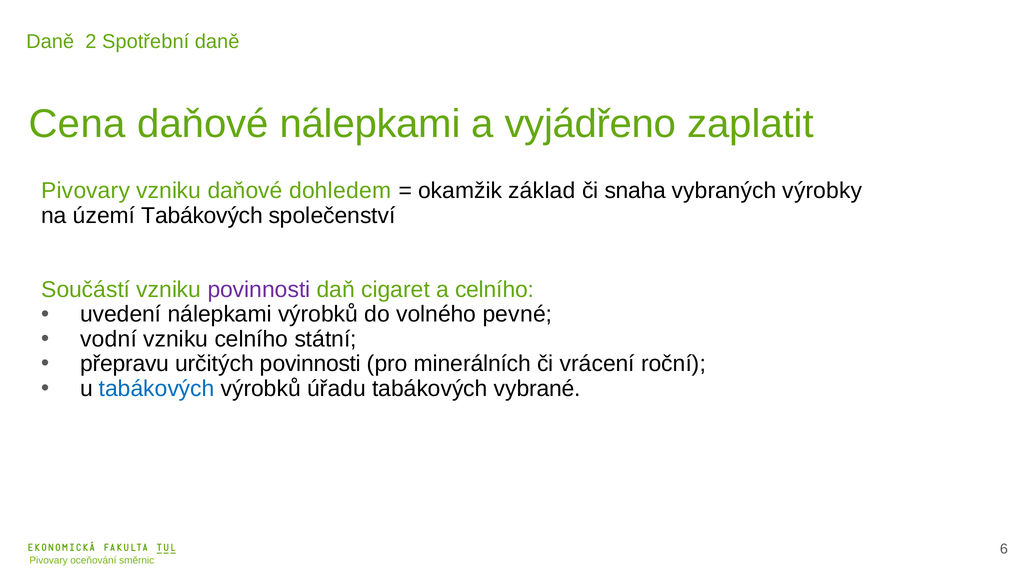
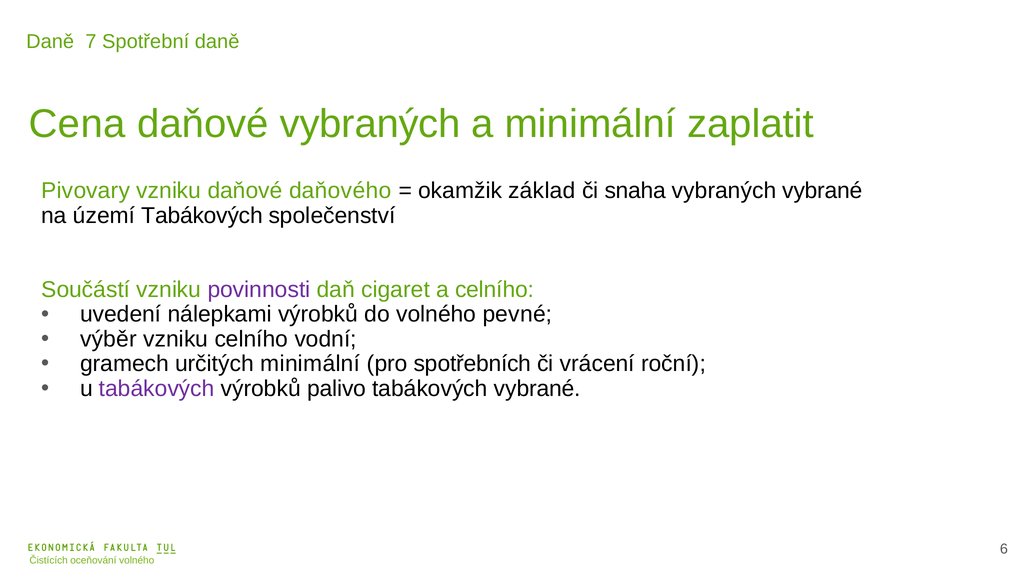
2: 2 -> 7
daňové nálepkami: nálepkami -> vybraných
a vyjádřeno: vyjádřeno -> minimální
dohledem: dohledem -> daňového
vybraných výrobky: výrobky -> vybrané
vodní: vodní -> výběr
státní: státní -> vodní
přepravu: přepravu -> gramech
určitých povinnosti: povinnosti -> minimální
minerálních: minerálních -> spotřebních
tabákových at (157, 389) colour: blue -> purple
úřadu: úřadu -> palivo
Pivovary at (49, 561): Pivovary -> Čistících
oceňování směrnic: směrnic -> volného
